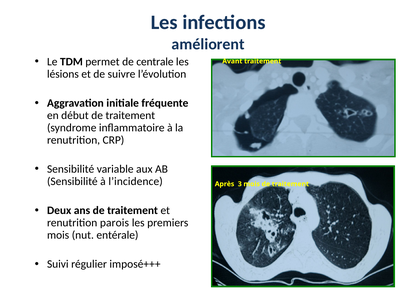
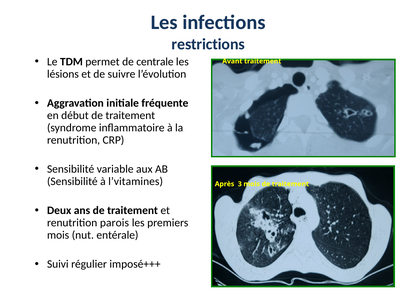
améliorent: améliorent -> restrictions
l’incidence: l’incidence -> l’vitamines
